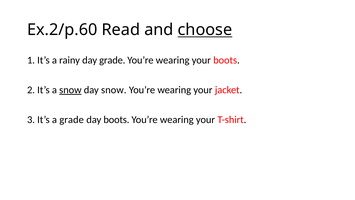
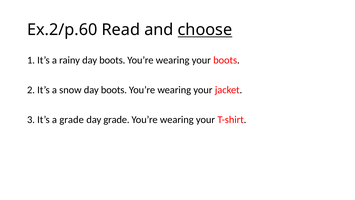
rainy day grade: grade -> boots
snow at (70, 90) underline: present -> none
snow at (114, 90): snow -> boots
day boots: boots -> grade
